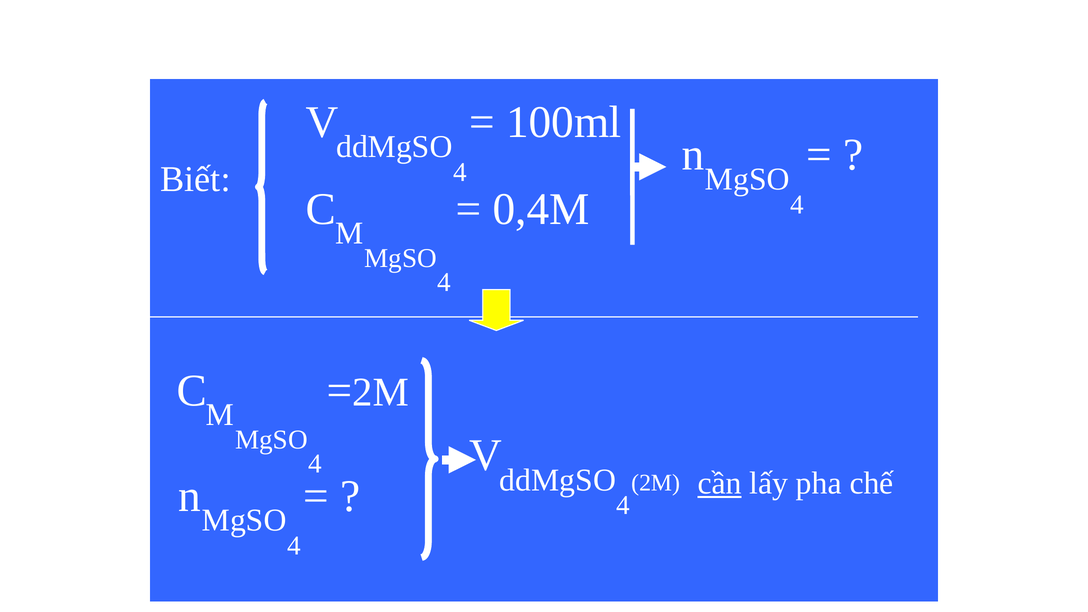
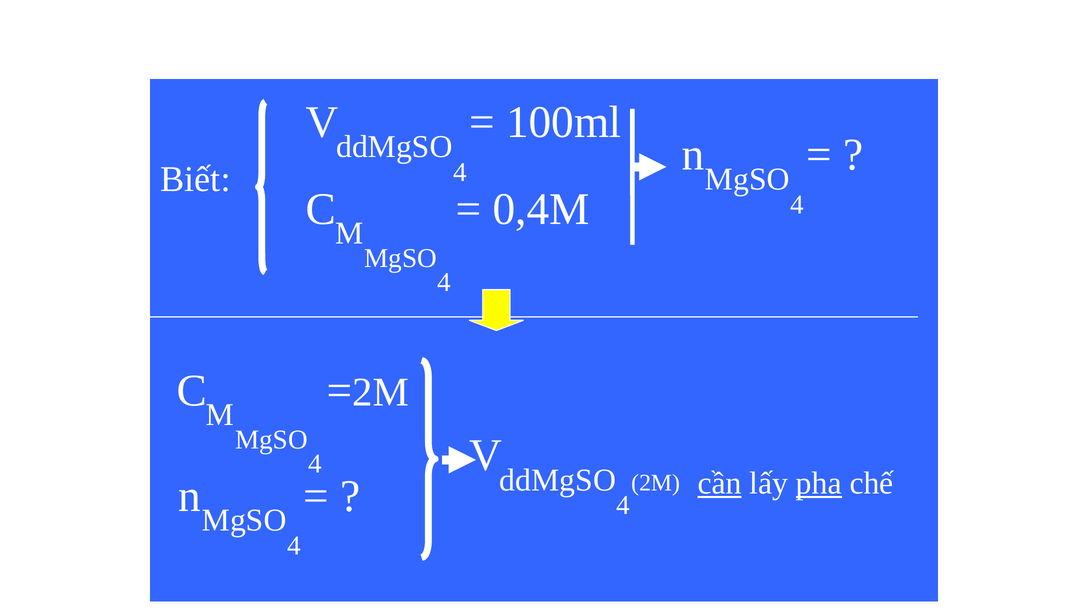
pha underline: none -> present
